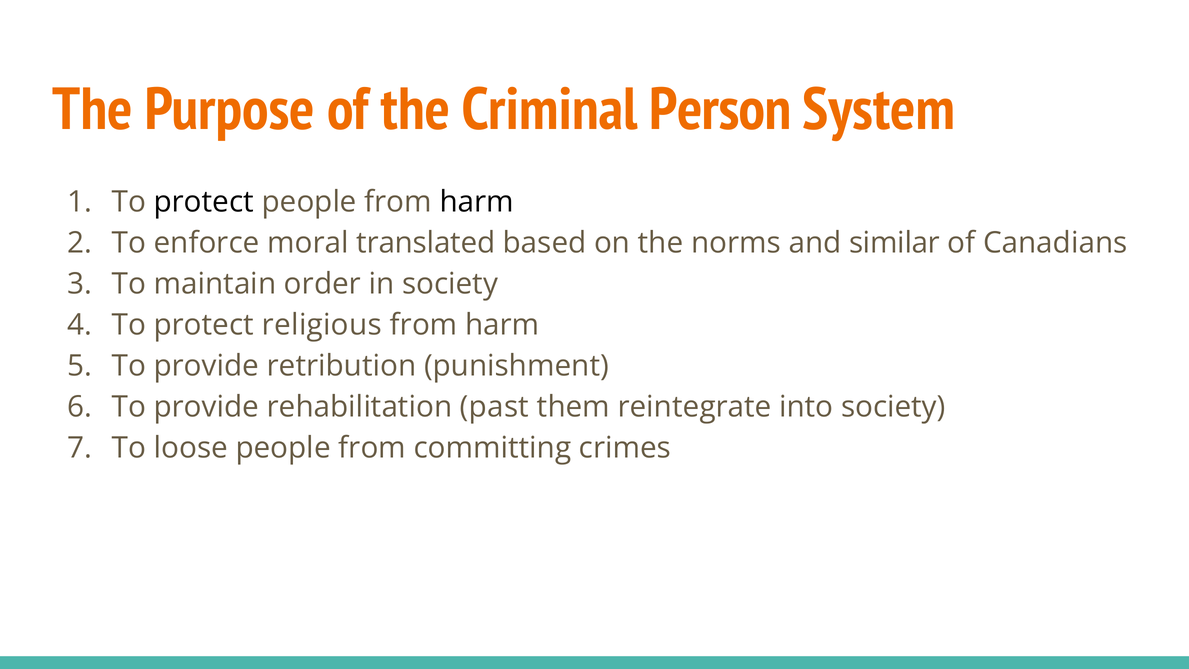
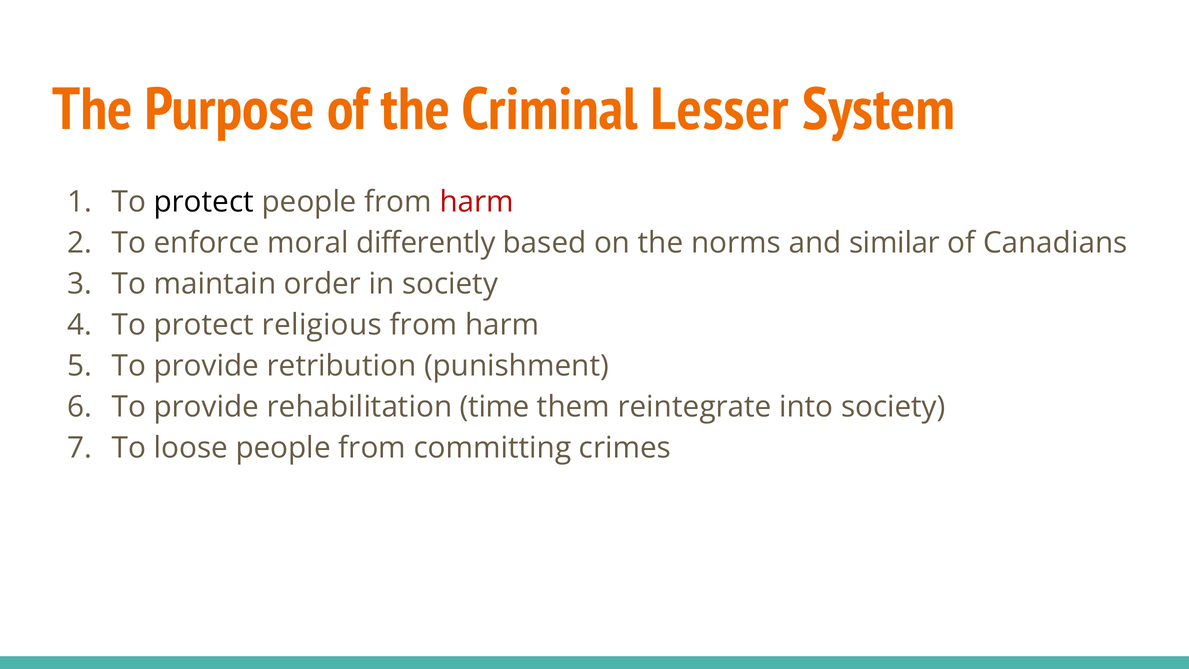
Person: Person -> Lesser
harm at (477, 202) colour: black -> red
translated: translated -> differently
past: past -> time
